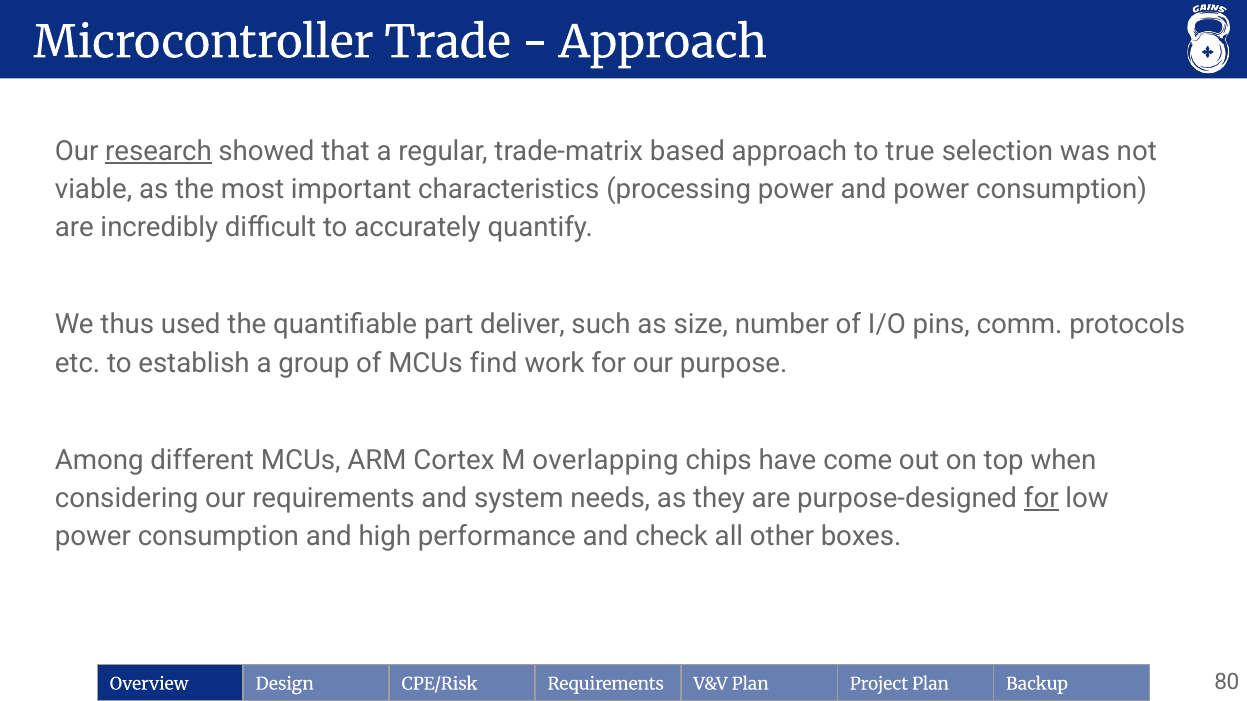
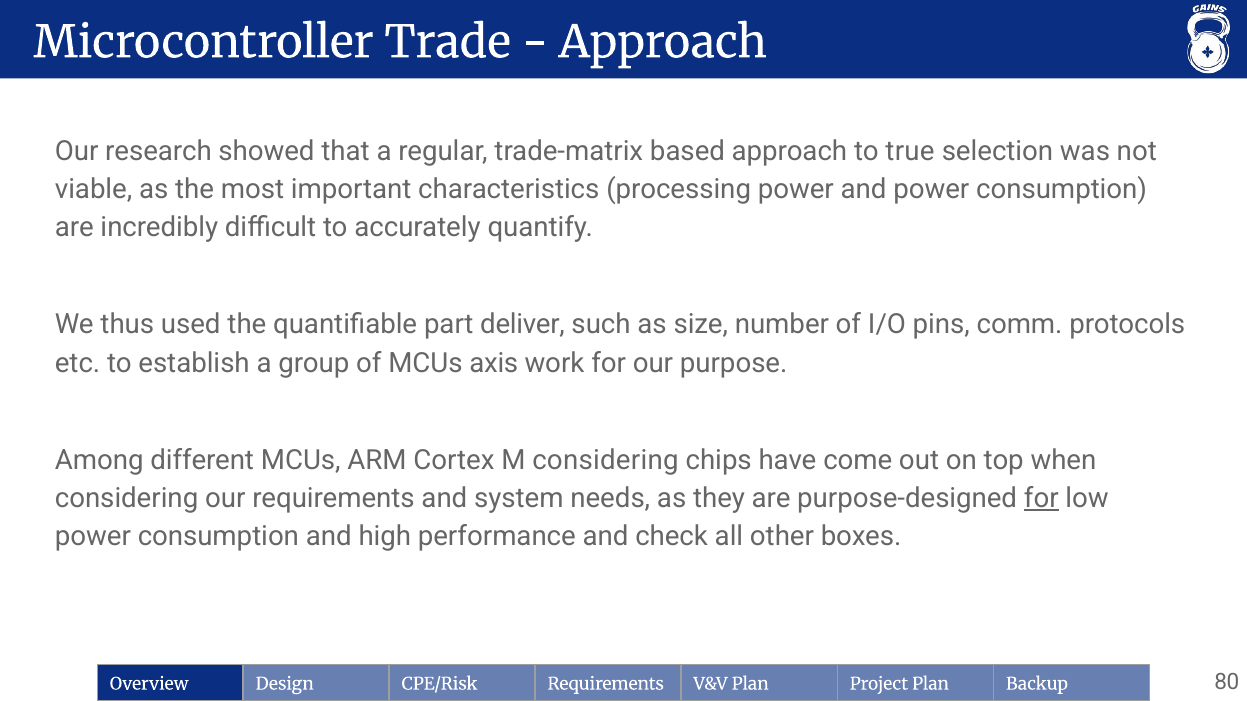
research underline: present -> none
find: find -> axis
M overlapping: overlapping -> considering
